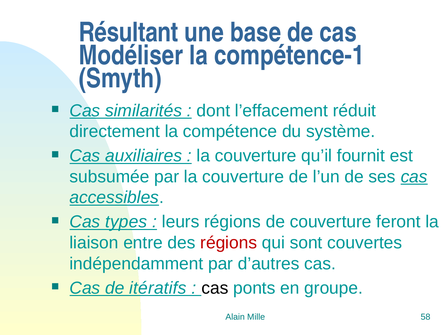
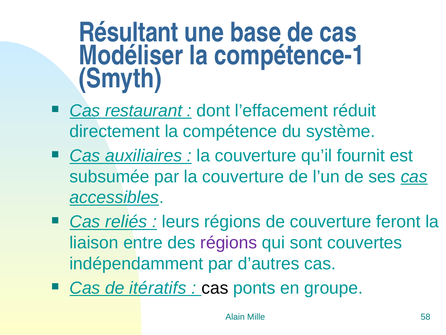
similarités: similarités -> restaurant
types: types -> reliés
régions at (229, 242) colour: red -> purple
